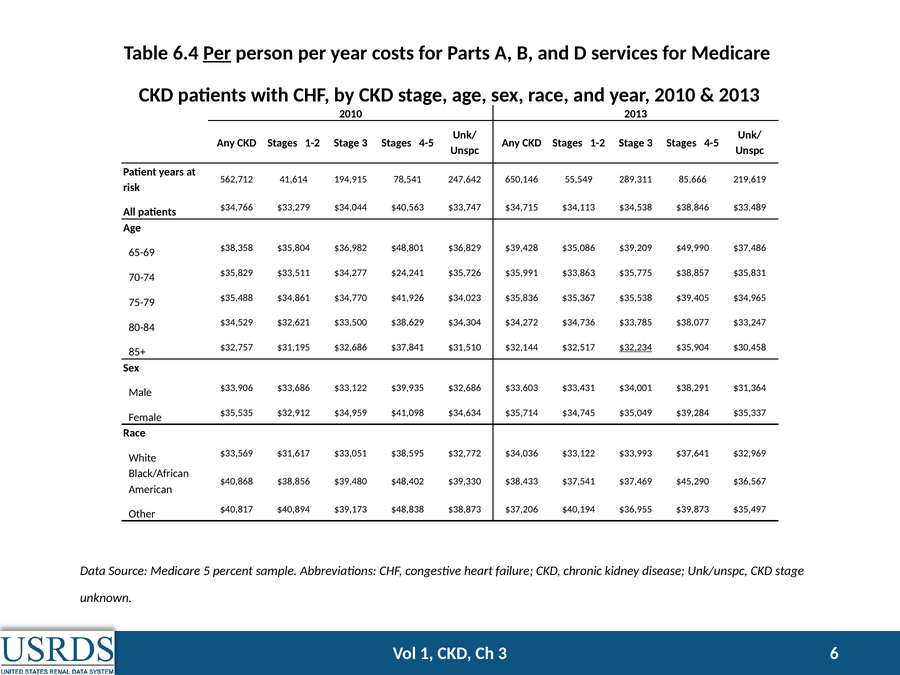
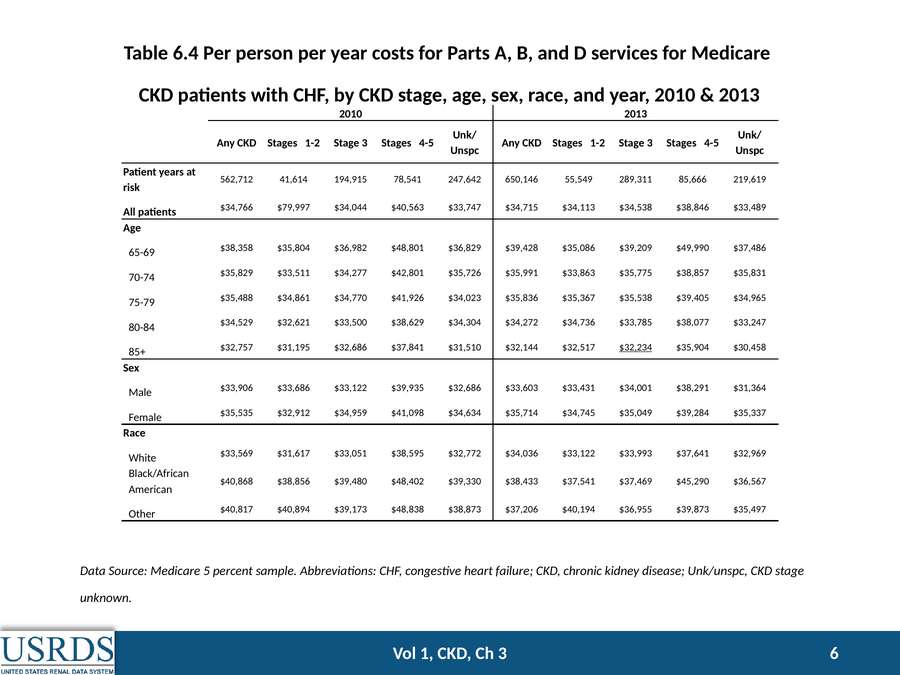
Per at (217, 53) underline: present -> none
$33,279: $33,279 -> $79,997
$24,241: $24,241 -> $42,801
